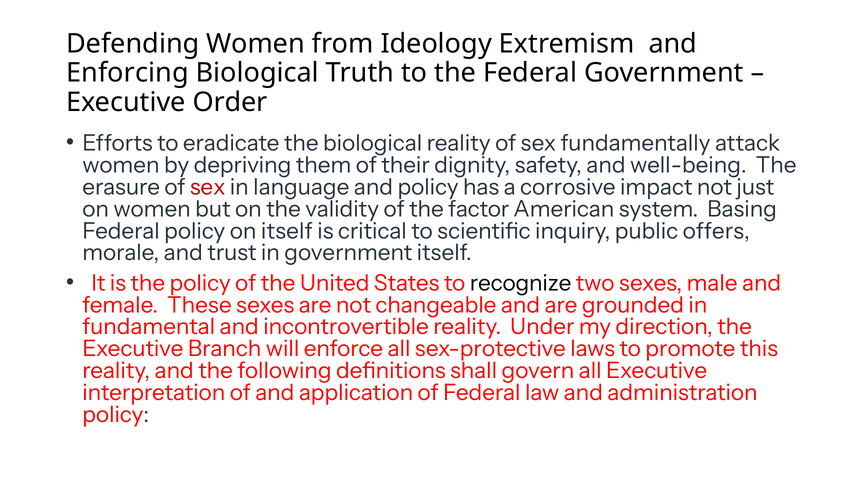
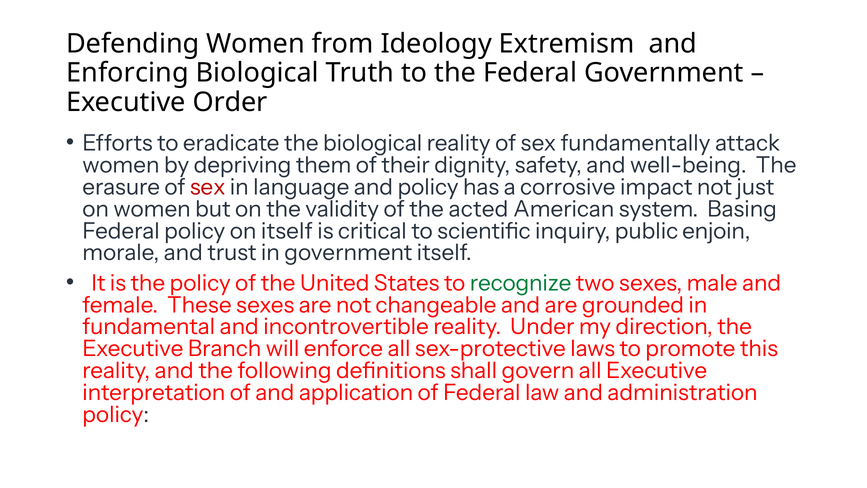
factor: factor -> acted
offers: offers -> enjoin
recognize colour: black -> green
